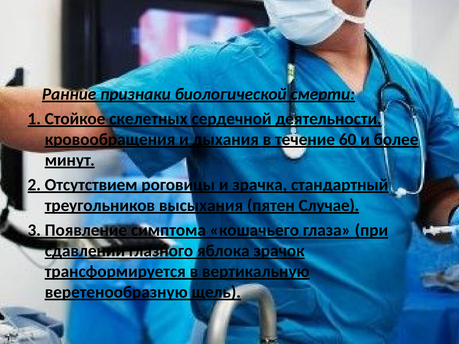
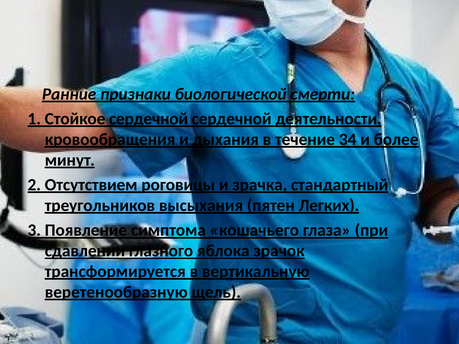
Стойкое скелетных: скелетных -> сердечной
60: 60 -> 34
Случае: Случае -> Легких
